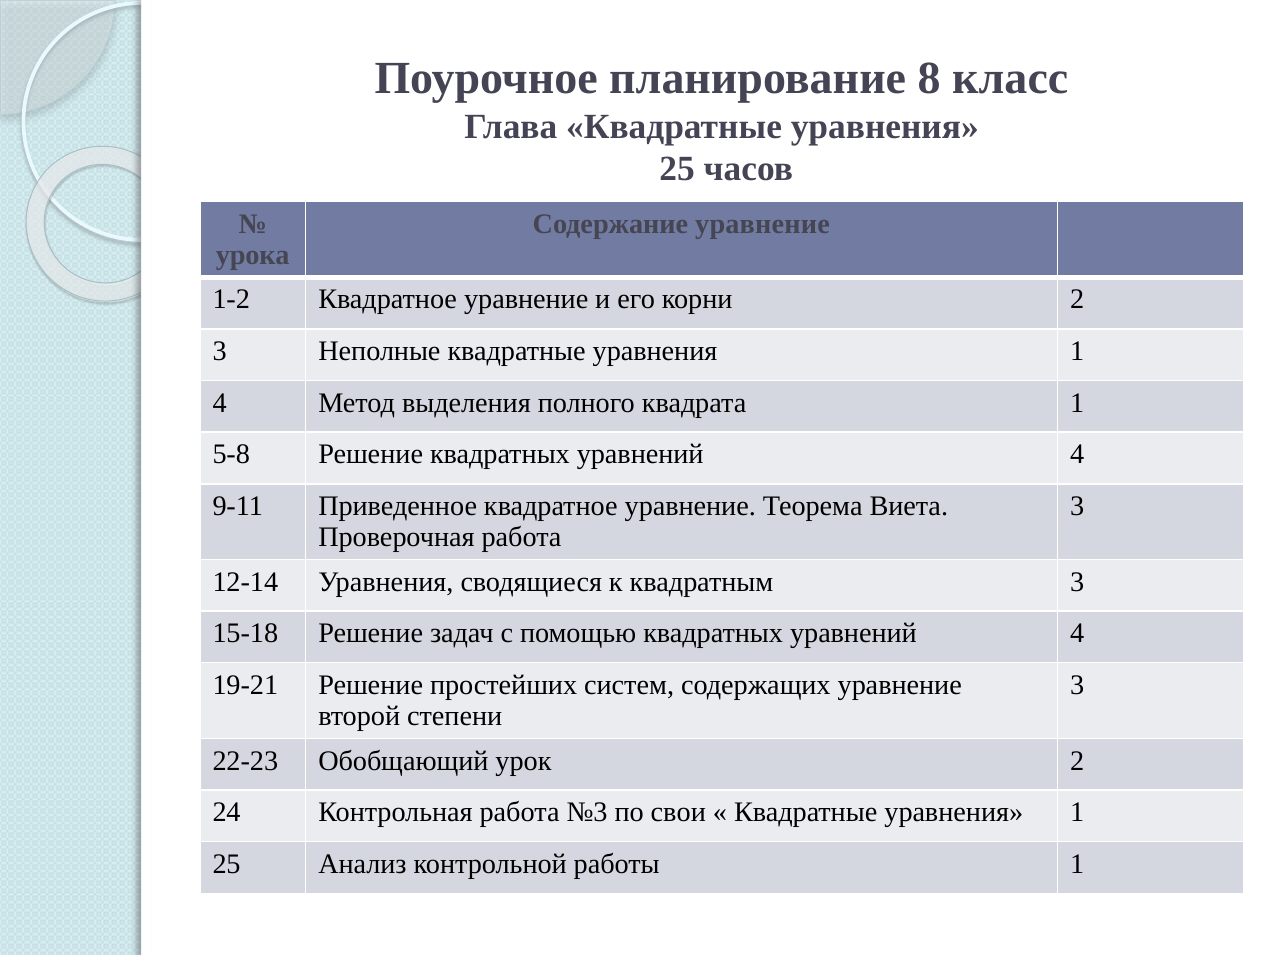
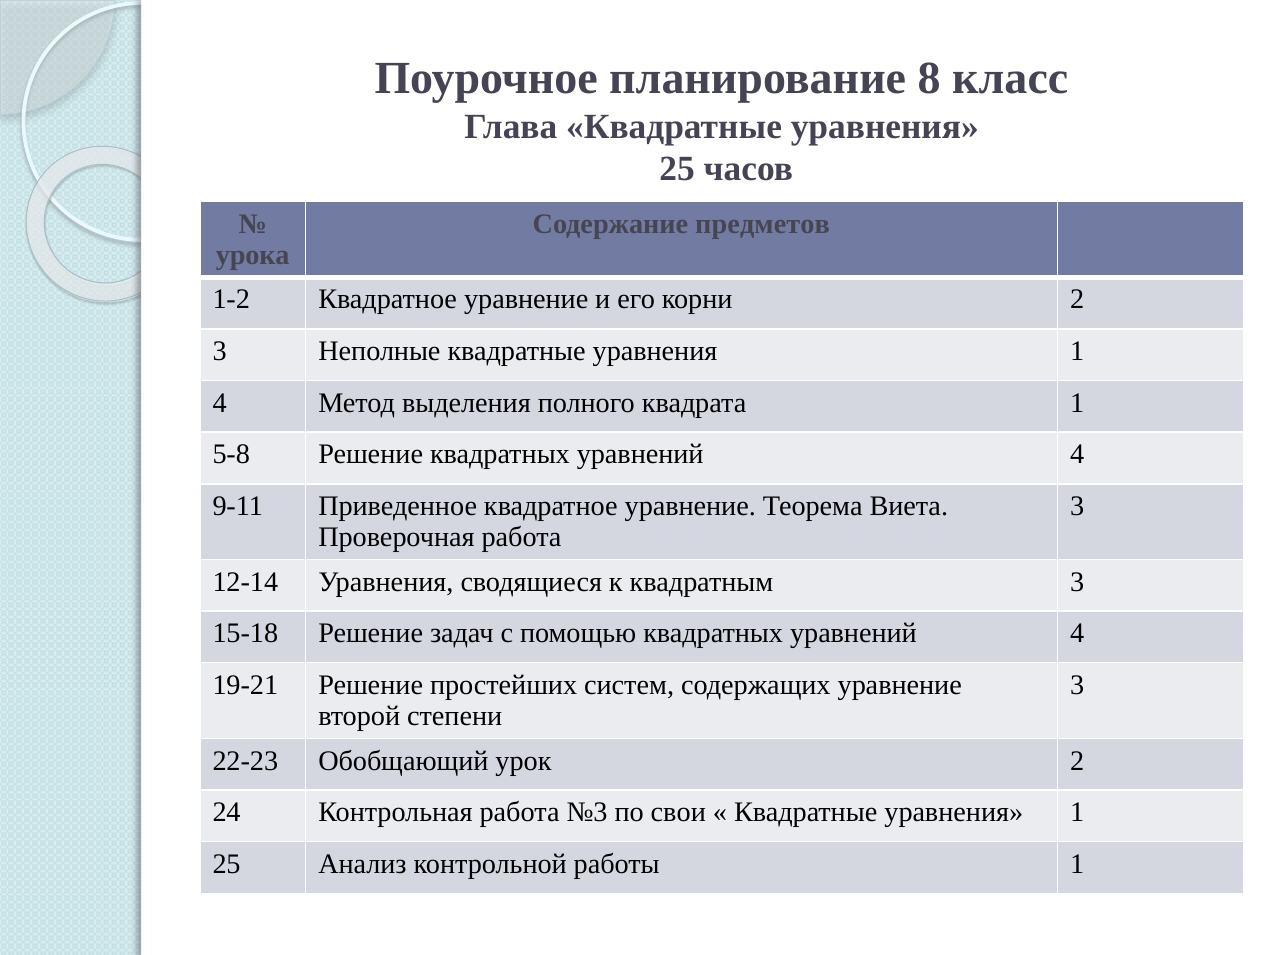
Содержание уравнение: уравнение -> предметов
